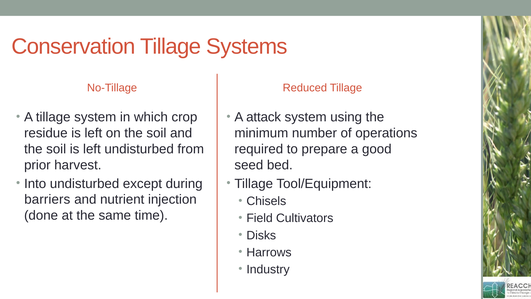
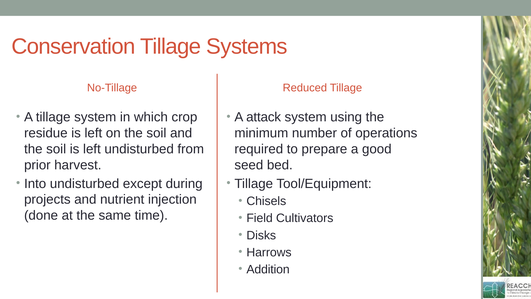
barriers: barriers -> projects
Industry: Industry -> Addition
